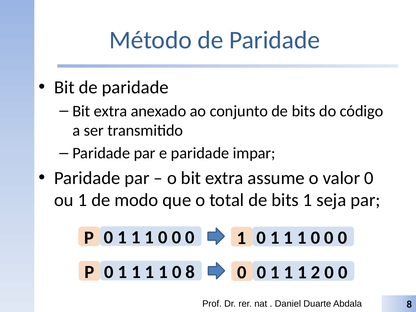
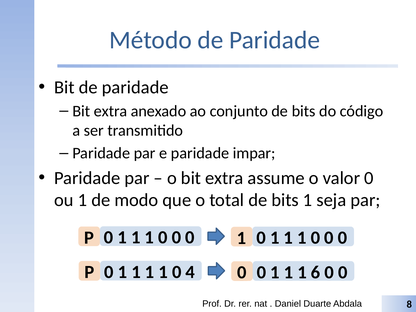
0 8: 8 -> 4
2: 2 -> 6
